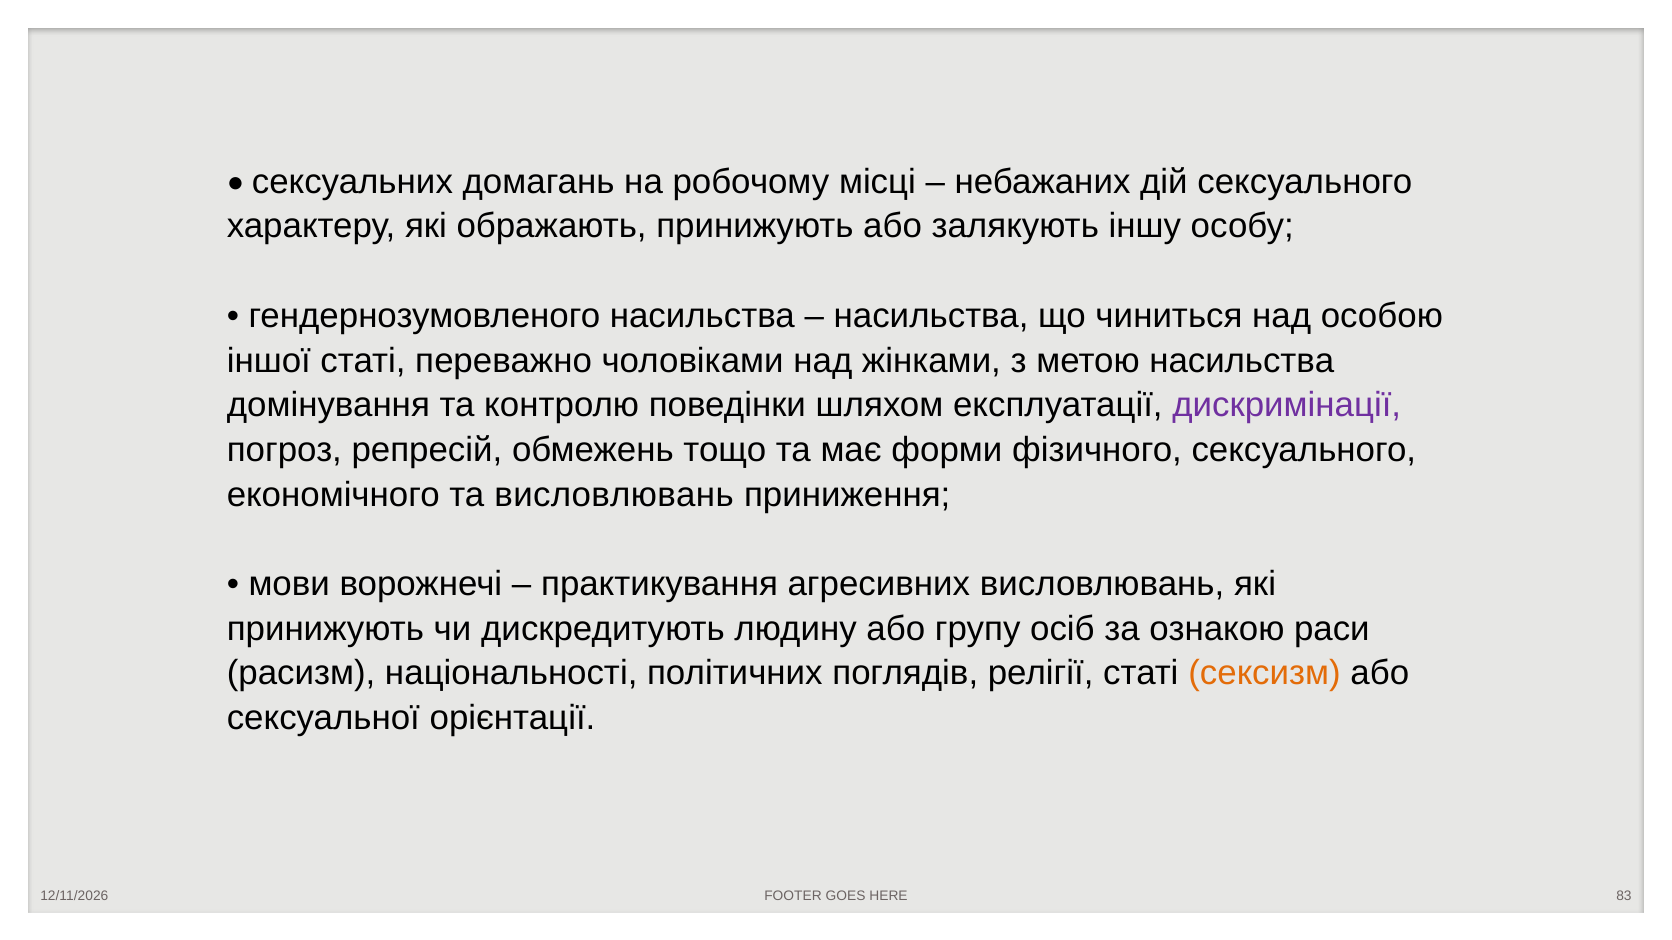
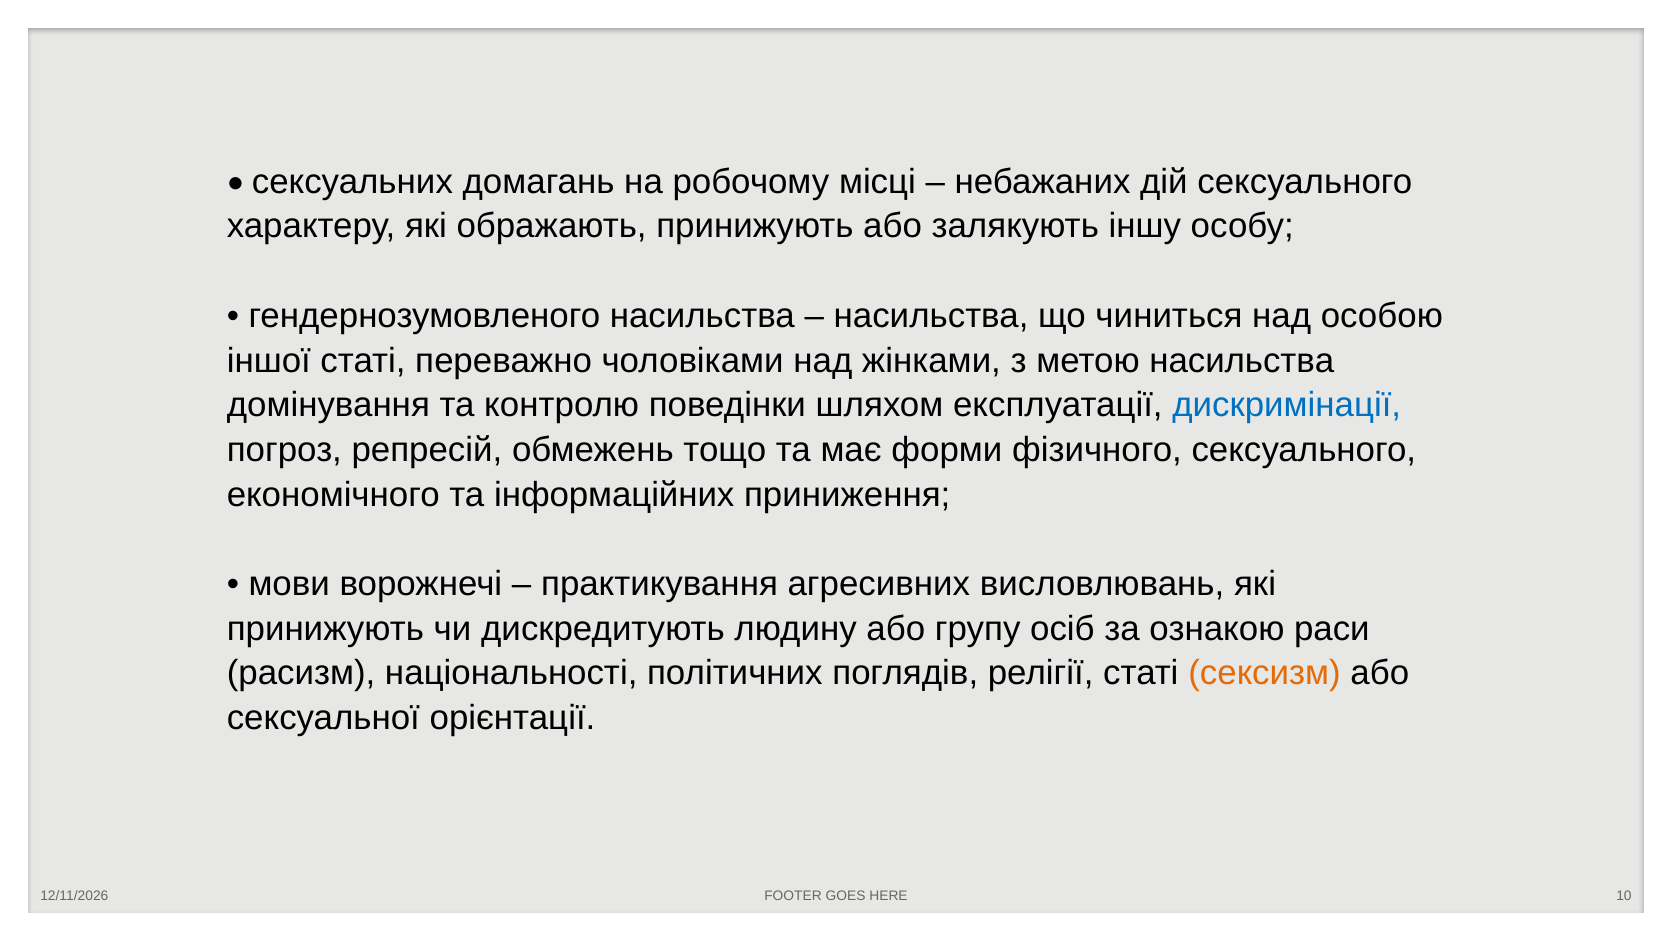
дискримінації colour: purple -> blue
та висловлювань: висловлювань -> інформаційних
83: 83 -> 10
